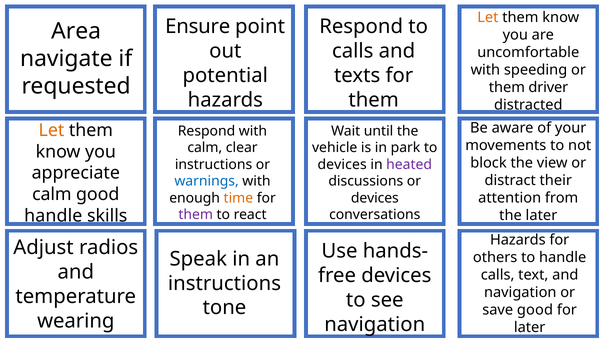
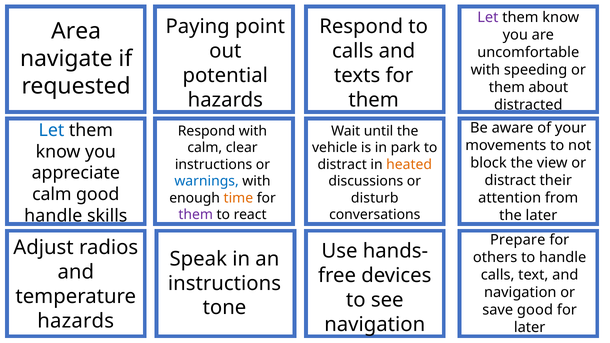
Let at (488, 17) colour: orange -> purple
Ensure: Ensure -> Paying
driver: driver -> about
Let at (51, 130) colour: orange -> blue
devices at (342, 164): devices -> distract
heated colour: purple -> orange
devices at (375, 198): devices -> disturb
Hazards at (518, 240): Hazards -> Prepare
wearing at (76, 321): wearing -> hazards
